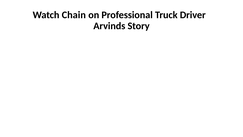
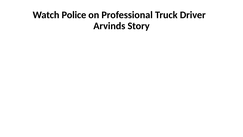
Chain: Chain -> Police
